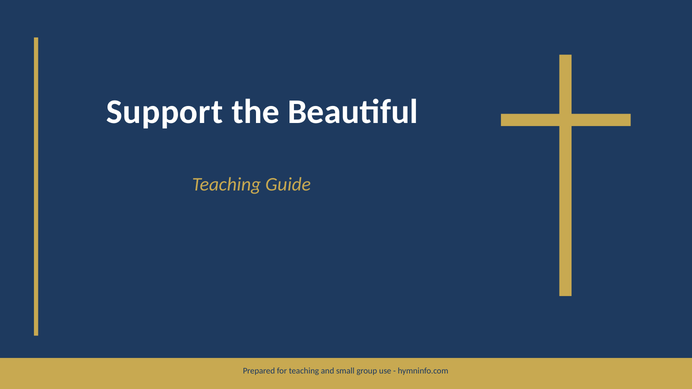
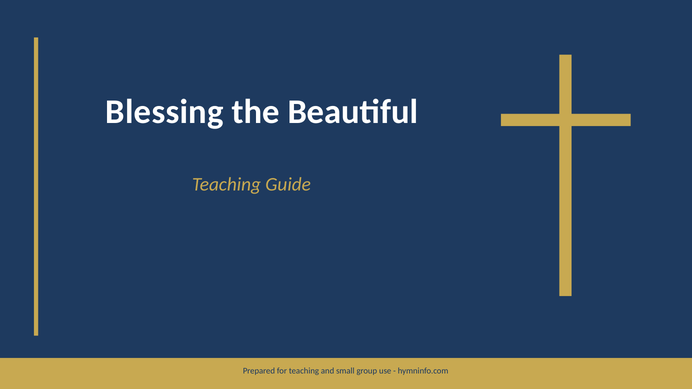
Support: Support -> Blessing
